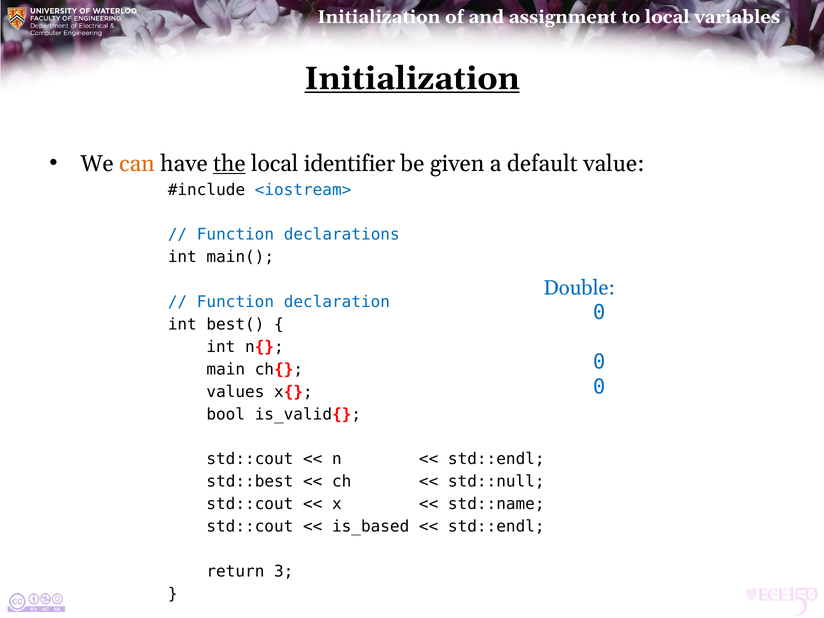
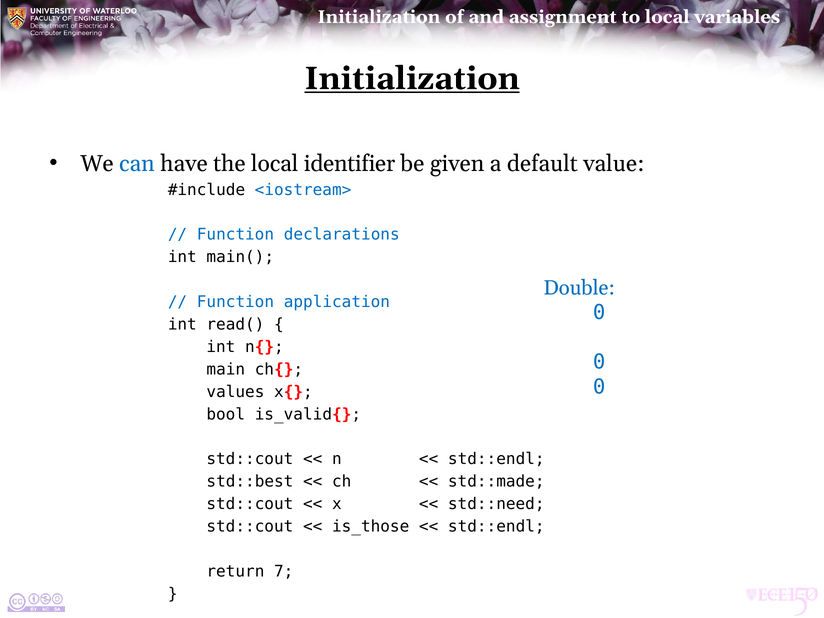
can colour: orange -> blue
the underline: present -> none
declaration: declaration -> application
best(: best( -> read(
std::null: std::null -> std::made
std::name: std::name -> std::need
is_based: is_based -> is_those
3: 3 -> 7
